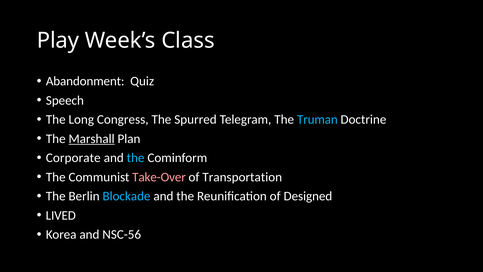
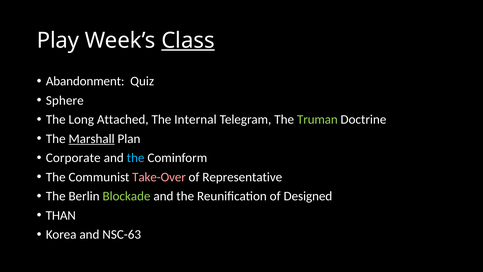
Class underline: none -> present
Speech: Speech -> Sphere
Congress: Congress -> Attached
Spurred: Spurred -> Internal
Truman colour: light blue -> light green
Transportation: Transportation -> Representative
Blockade colour: light blue -> light green
LIVED: LIVED -> THAN
NSC-56: NSC-56 -> NSC-63
